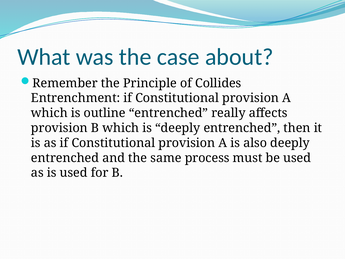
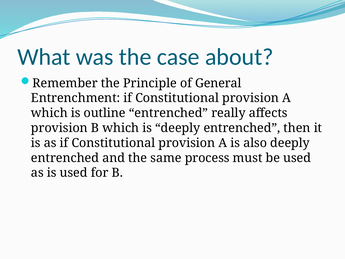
Collides: Collides -> General
